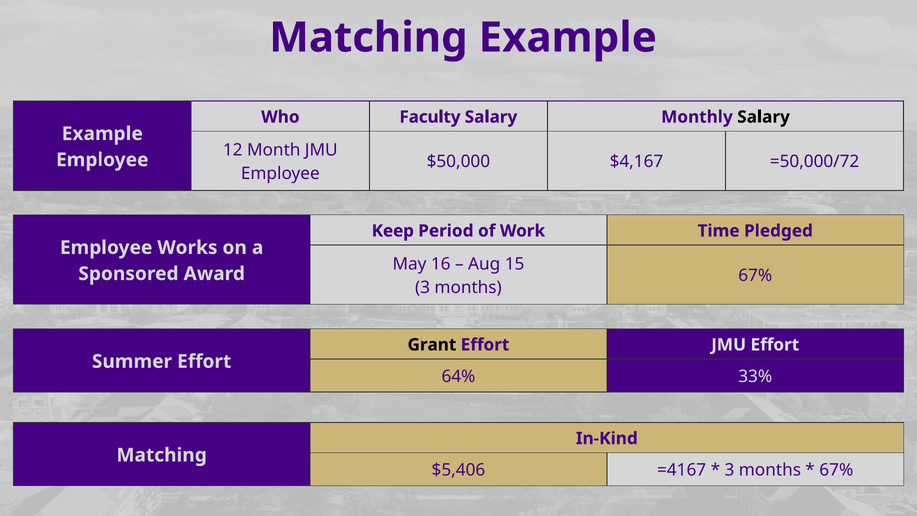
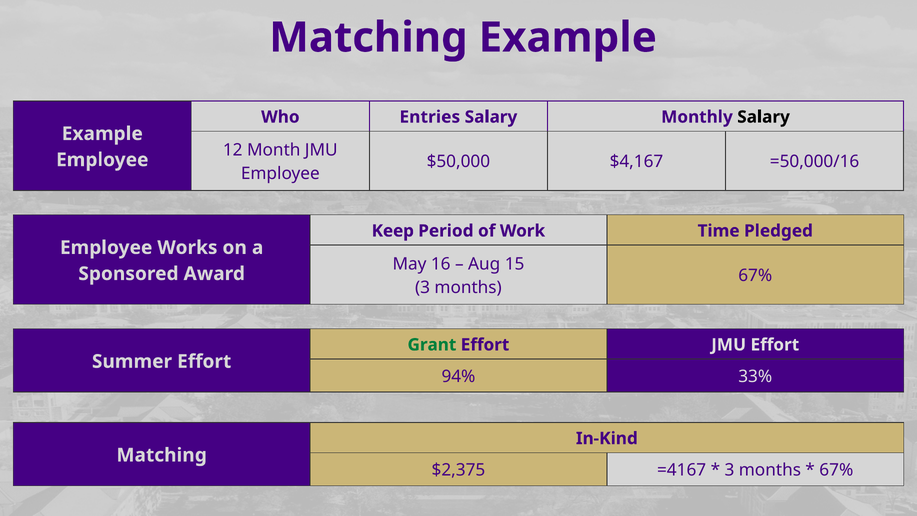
Faculty: Faculty -> Entries
=50,000/72: =50,000/72 -> =50,000/16
Grant colour: black -> green
64%: 64% -> 94%
$5,406: $5,406 -> $2,375
